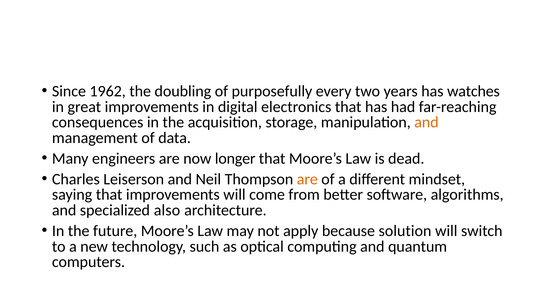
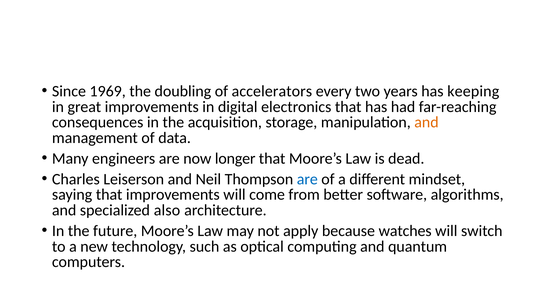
1962: 1962 -> 1969
purposefully: purposefully -> accelerators
watches: watches -> keeping
are at (307, 179) colour: orange -> blue
solution: solution -> watches
